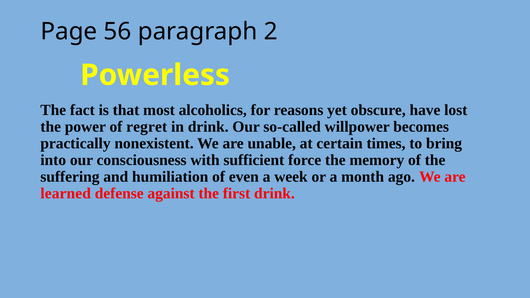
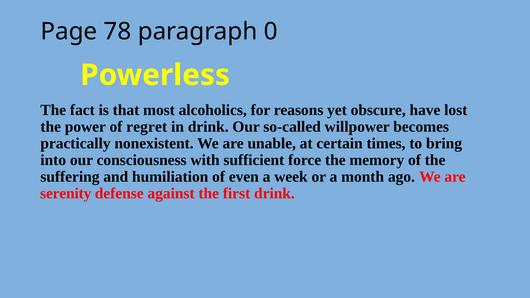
56: 56 -> 78
2: 2 -> 0
learned: learned -> serenity
